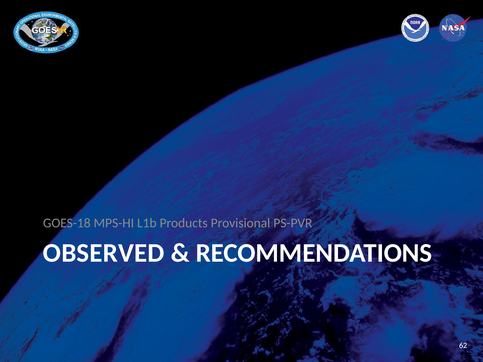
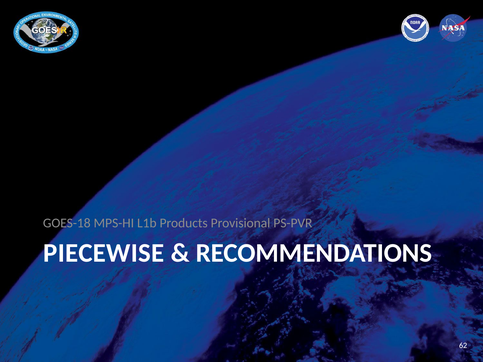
OBSERVED: OBSERVED -> PIECEWISE
